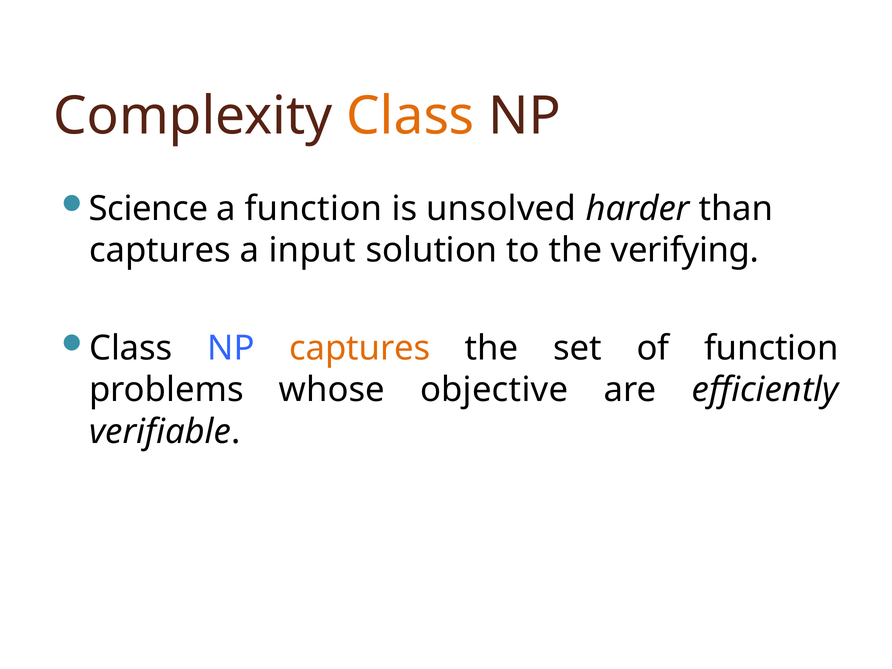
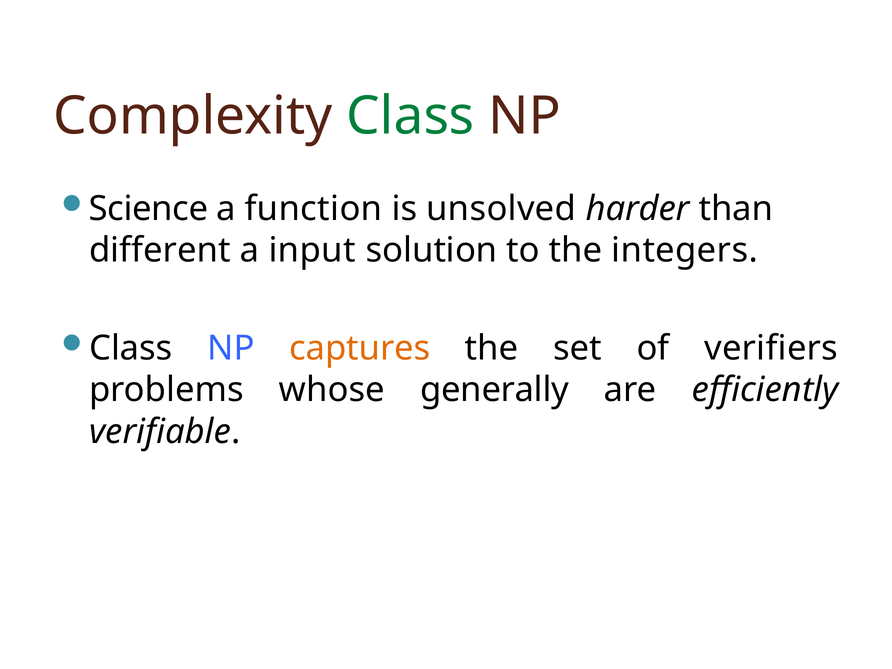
Class at (410, 116) colour: orange -> green
captures at (160, 250): captures -> different
verifying: verifying -> integers
of function: function -> verifiers
objective: objective -> generally
